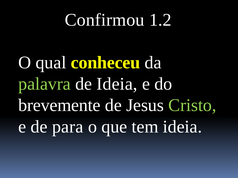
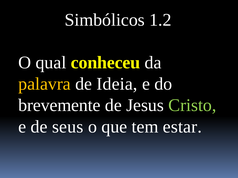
Confirmou: Confirmou -> Simbólicos
palavra colour: light green -> yellow
para: para -> seus
tem ideia: ideia -> estar
